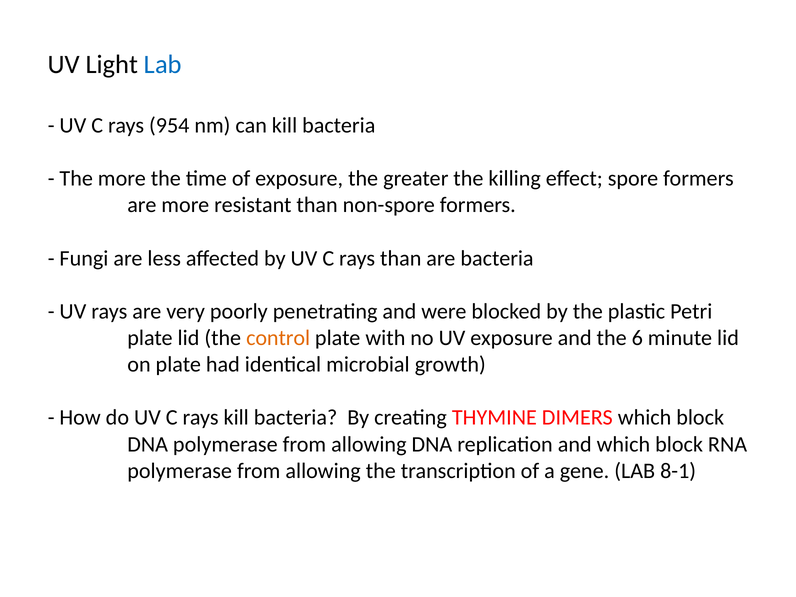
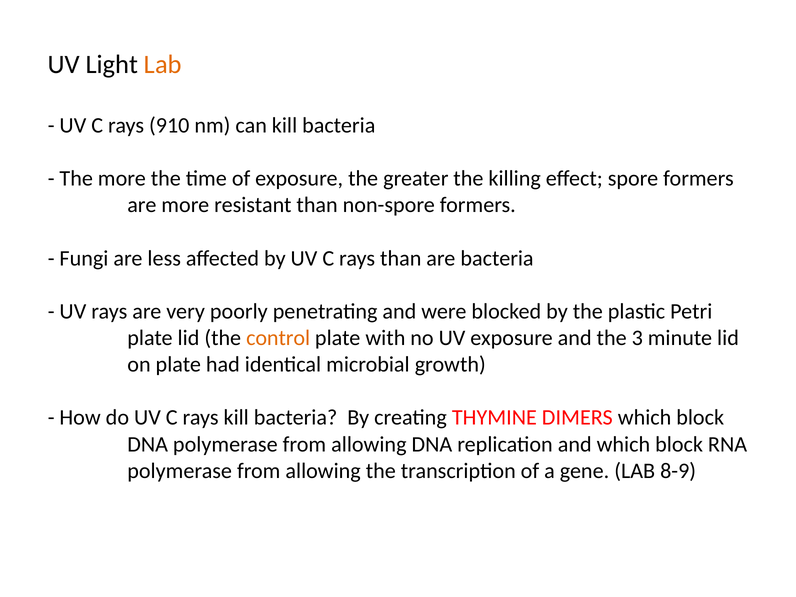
Lab at (163, 65) colour: blue -> orange
954: 954 -> 910
6: 6 -> 3
8-1: 8-1 -> 8-9
